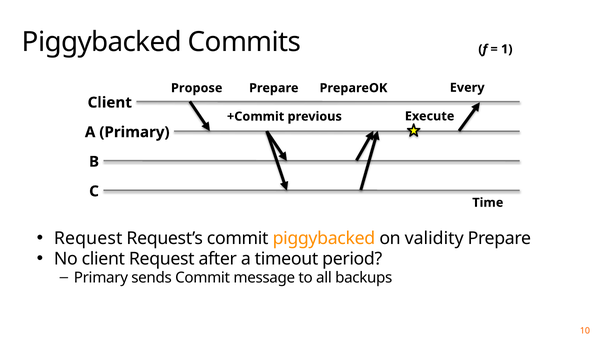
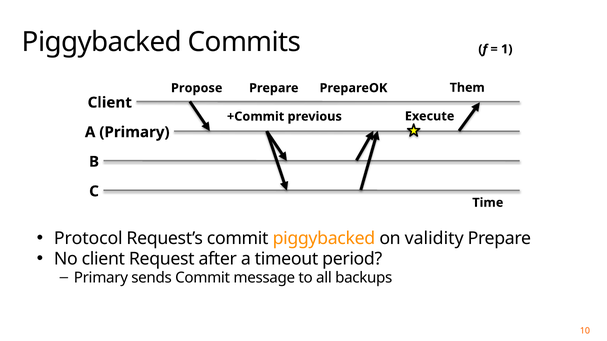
Every: Every -> Them
Request at (88, 239): Request -> Protocol
